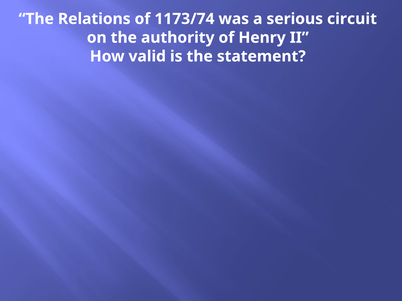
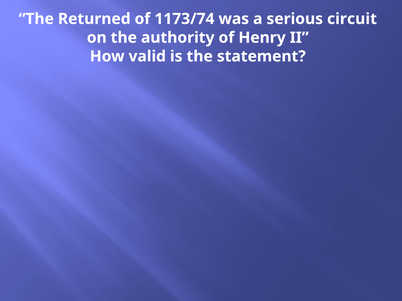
Relations: Relations -> Returned
